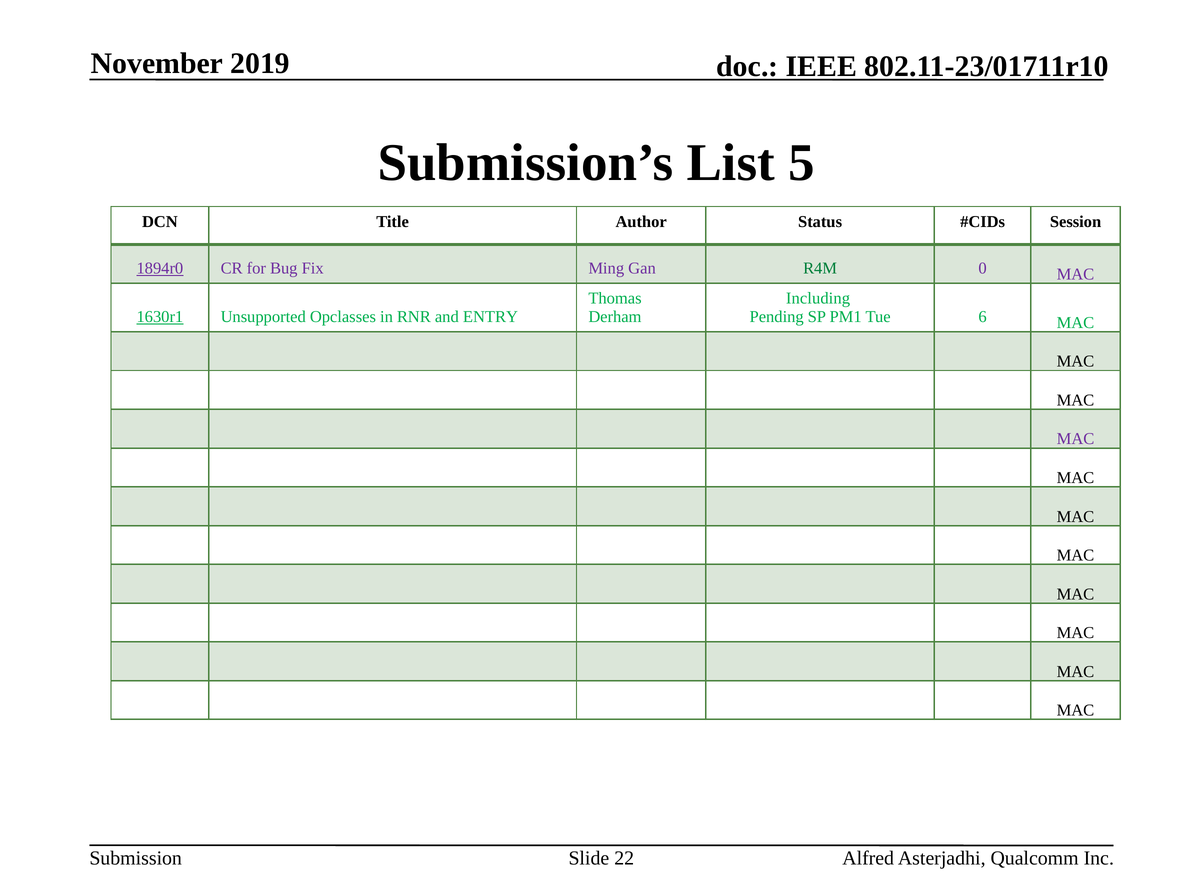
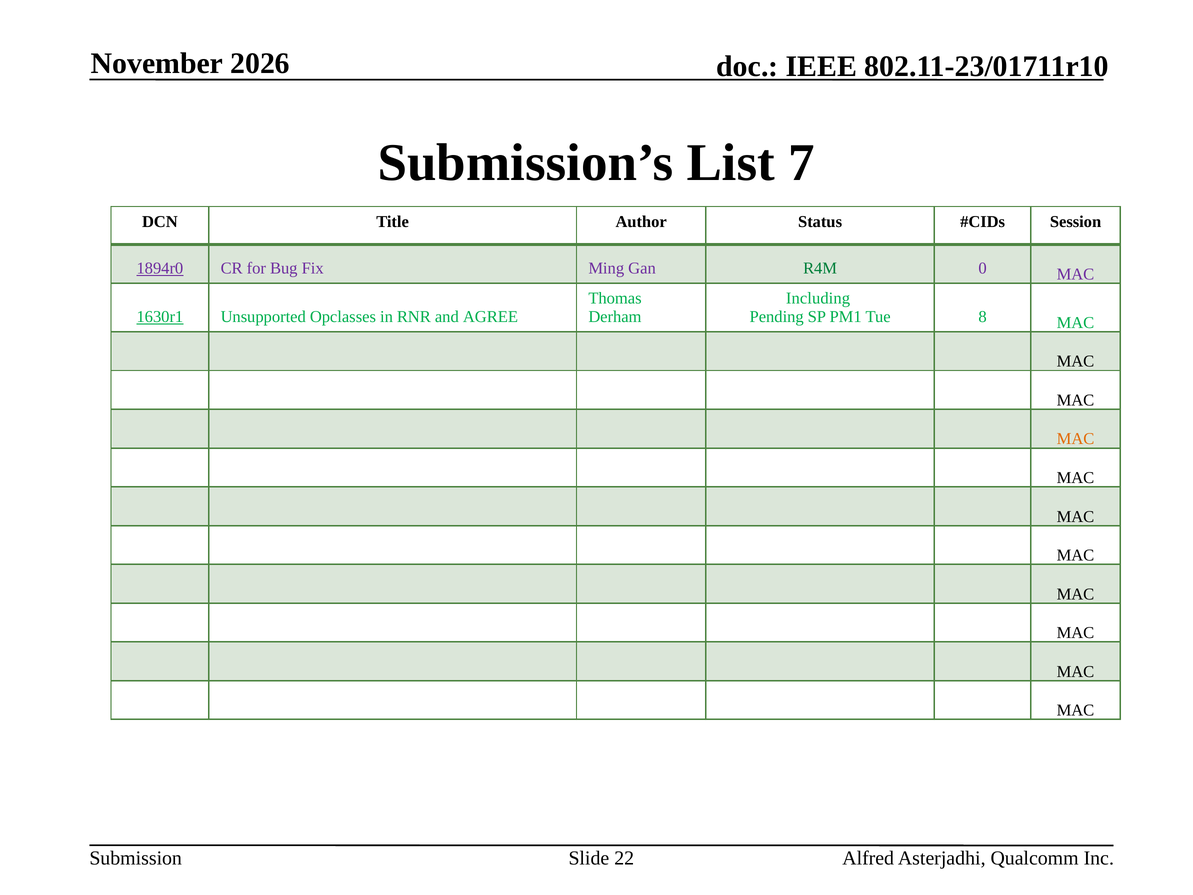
2019: 2019 -> 2026
5: 5 -> 7
ENTRY: ENTRY -> AGREE
6: 6 -> 8
MAC at (1076, 439) colour: purple -> orange
